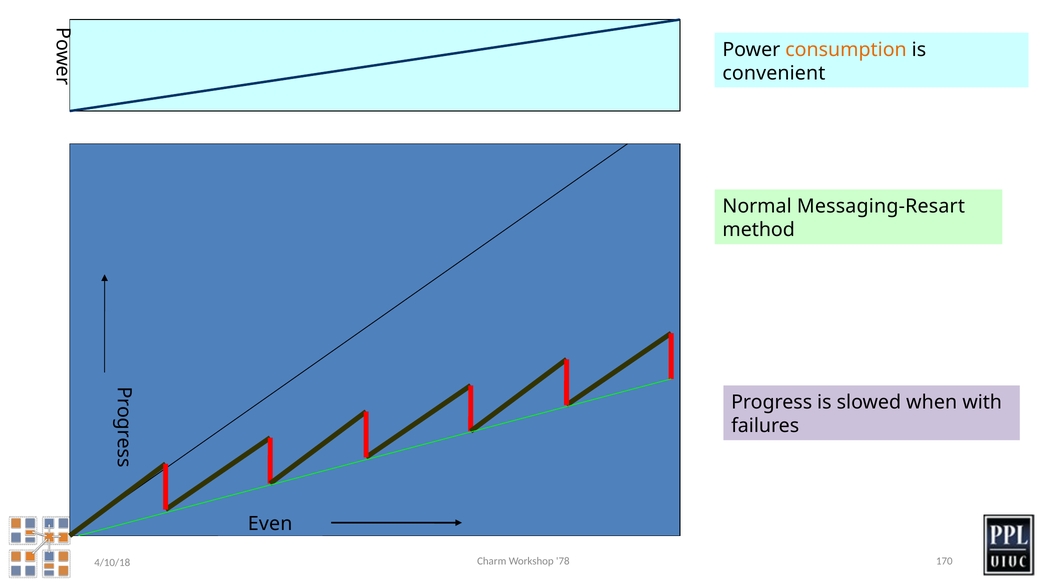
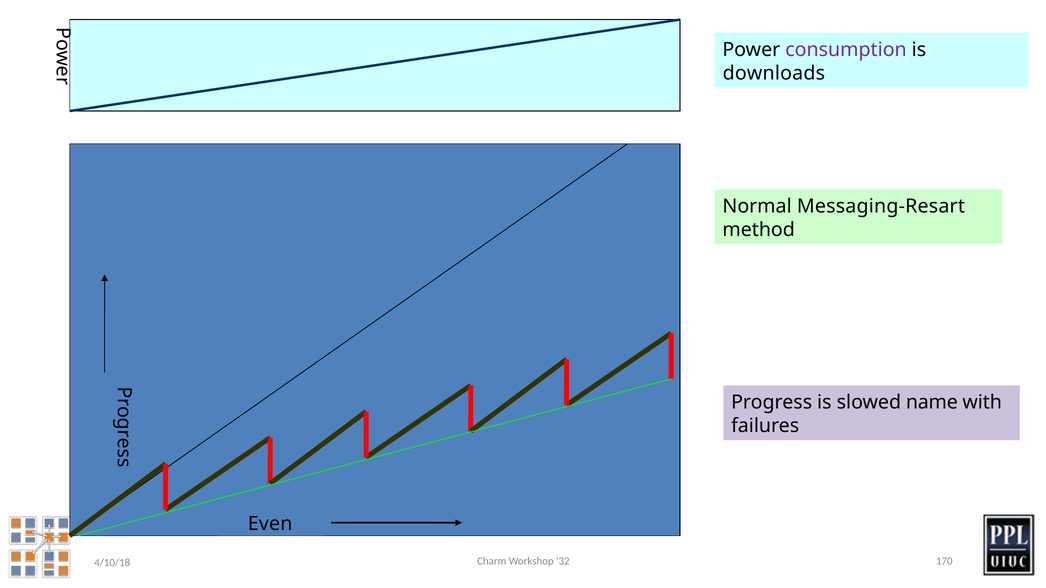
consumption colour: orange -> purple
convenient: convenient -> downloads
when: when -> name
78: 78 -> 32
